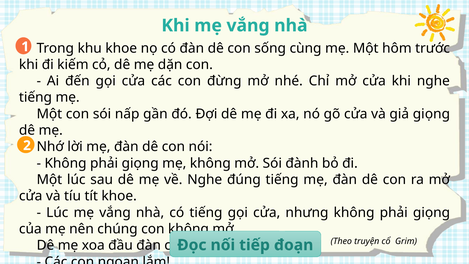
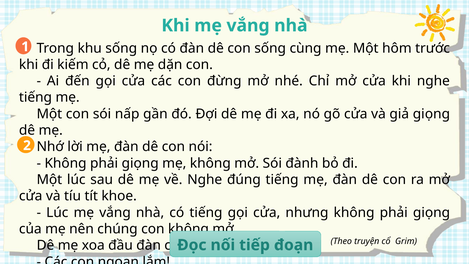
khu khoe: khoe -> sống
